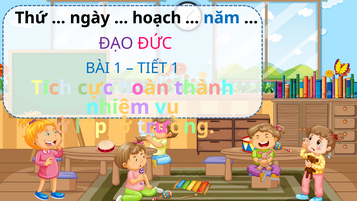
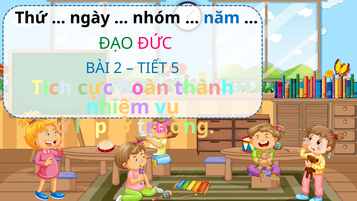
hoạch: hoạch -> nhóm
ĐẠO colour: purple -> green
BÀI 1: 1 -> 2
TIẾT 1: 1 -> 5
